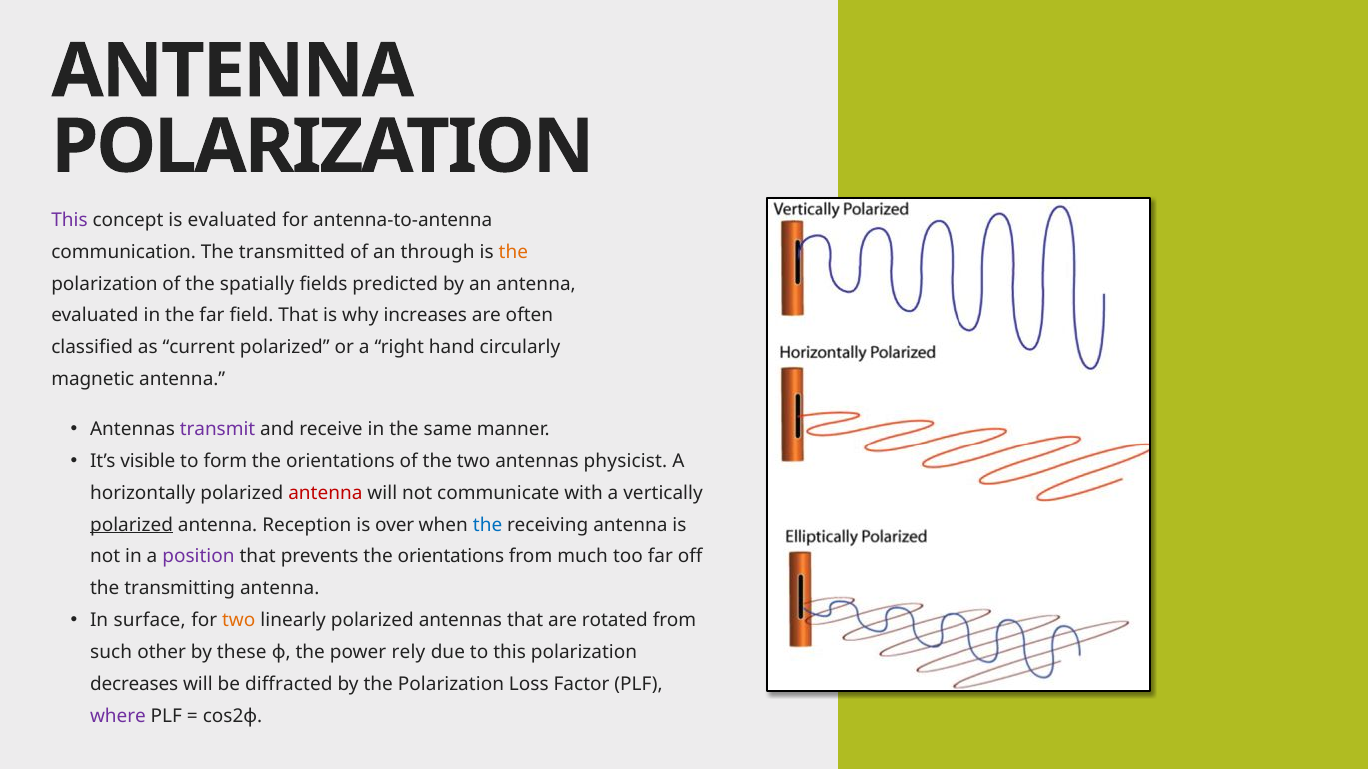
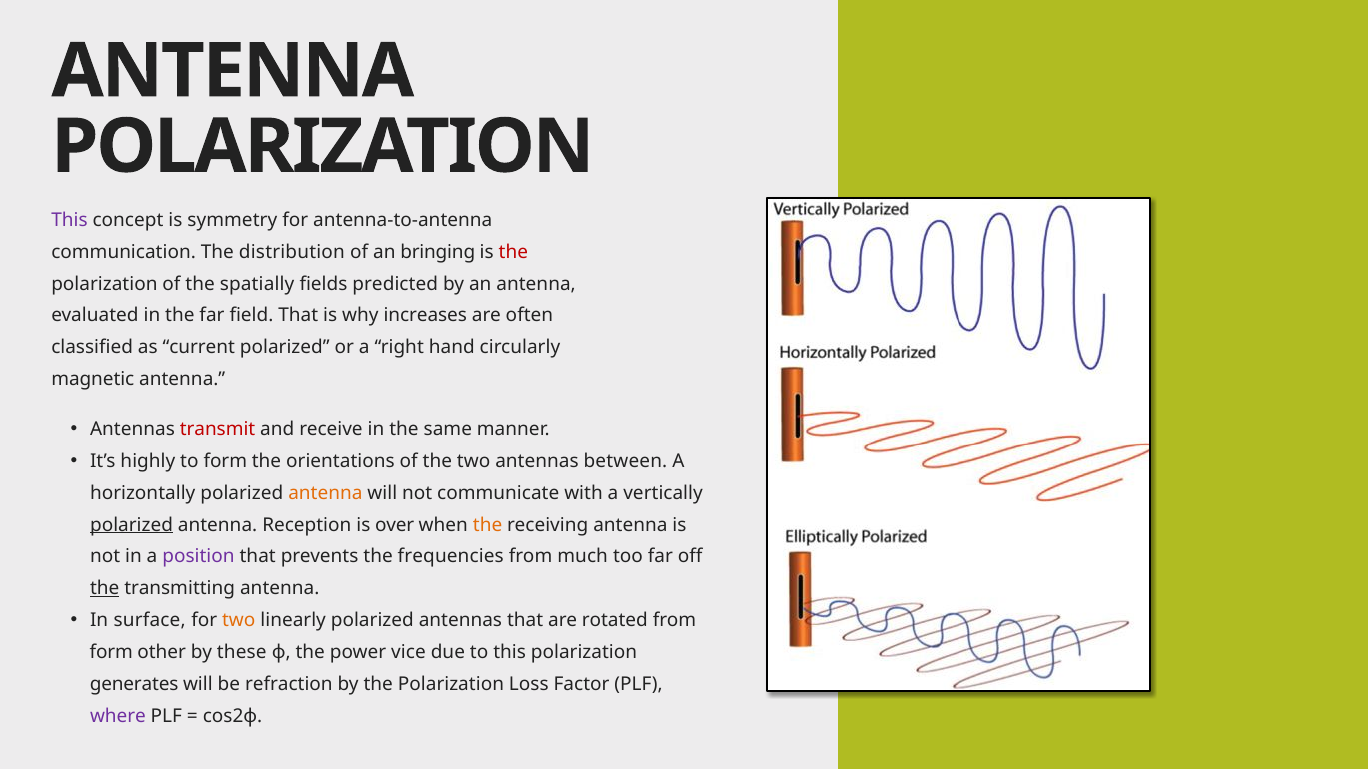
is evaluated: evaluated -> symmetry
transmitted: transmitted -> distribution
through: through -> bringing
the at (513, 252) colour: orange -> red
transmit colour: purple -> red
visible: visible -> highly
physicist: physicist -> between
antenna at (325, 493) colour: red -> orange
the at (488, 525) colour: blue -> orange
prevents the orientations: orientations -> frequencies
the at (105, 589) underline: none -> present
such at (111, 653): such -> form
rely: rely -> vice
decreases: decreases -> generates
diffracted: diffracted -> refraction
